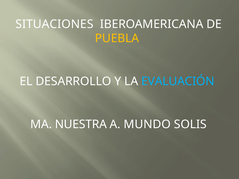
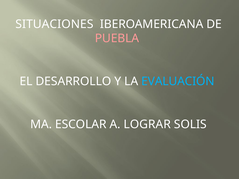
PUEBLA colour: yellow -> pink
NUESTRA: NUESTRA -> ESCOLAR
MUNDO: MUNDO -> LOGRAR
